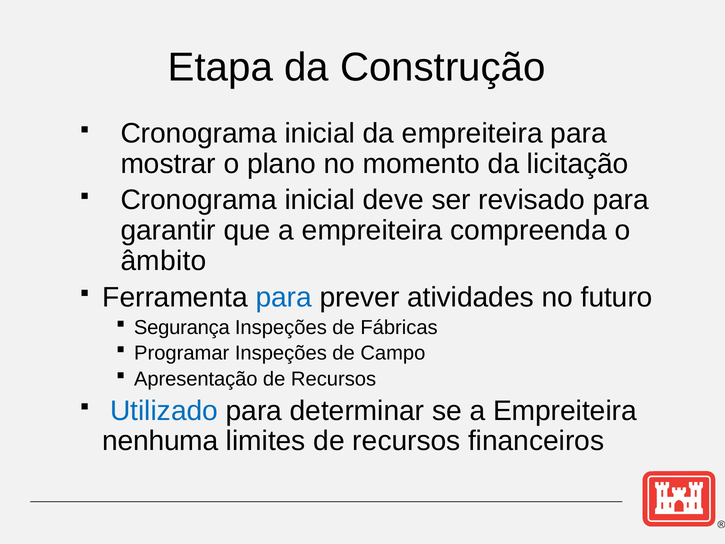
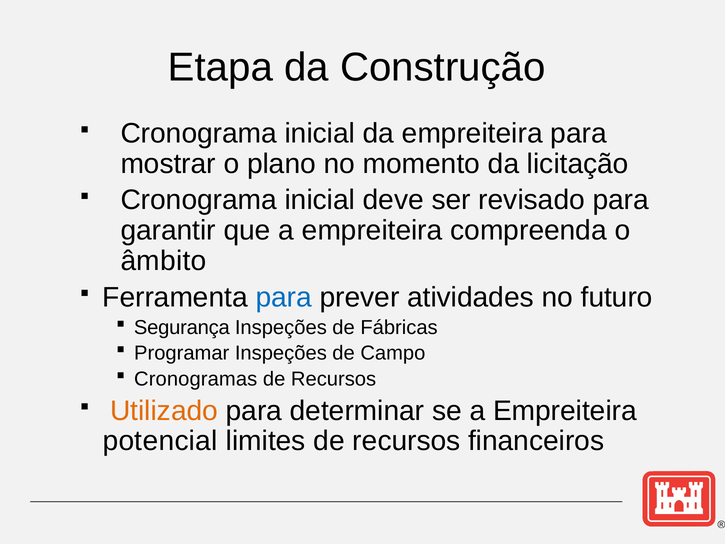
Apresentação: Apresentação -> Cronogramas
Utilizado colour: blue -> orange
nenhuma: nenhuma -> potencial
